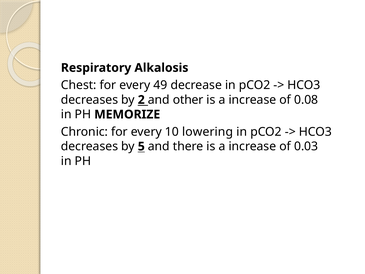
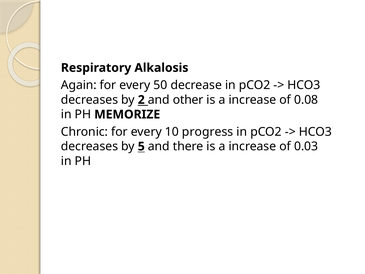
Chest: Chest -> Again
49: 49 -> 50
lowering: lowering -> progress
